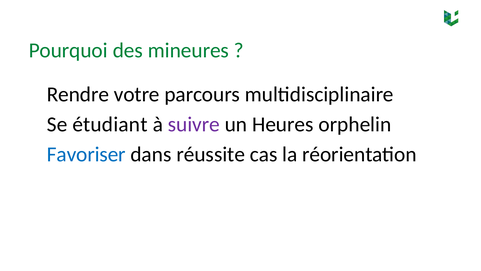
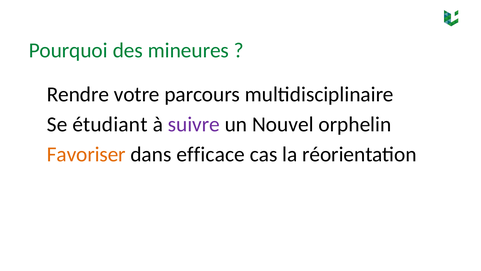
Heures: Heures -> Nouvel
Favoriser colour: blue -> orange
réussite: réussite -> efficace
